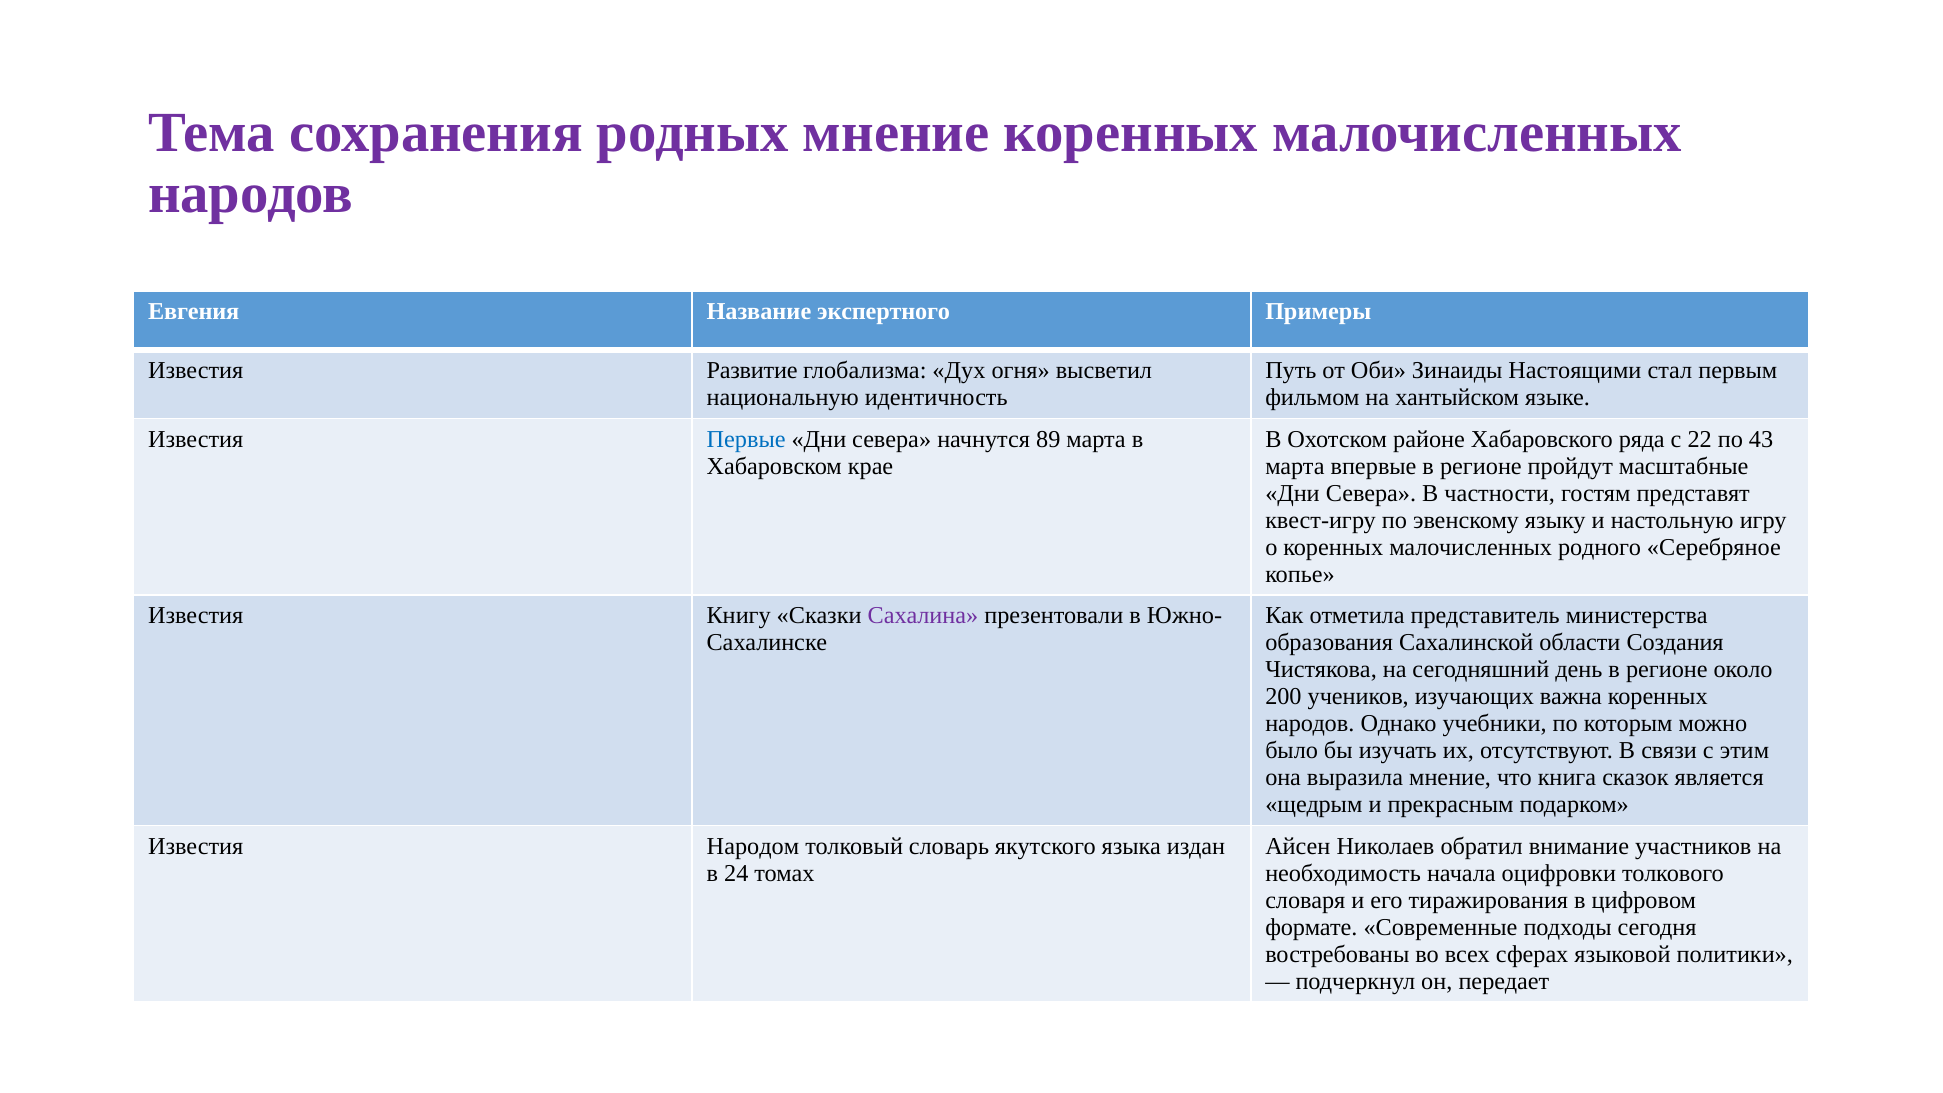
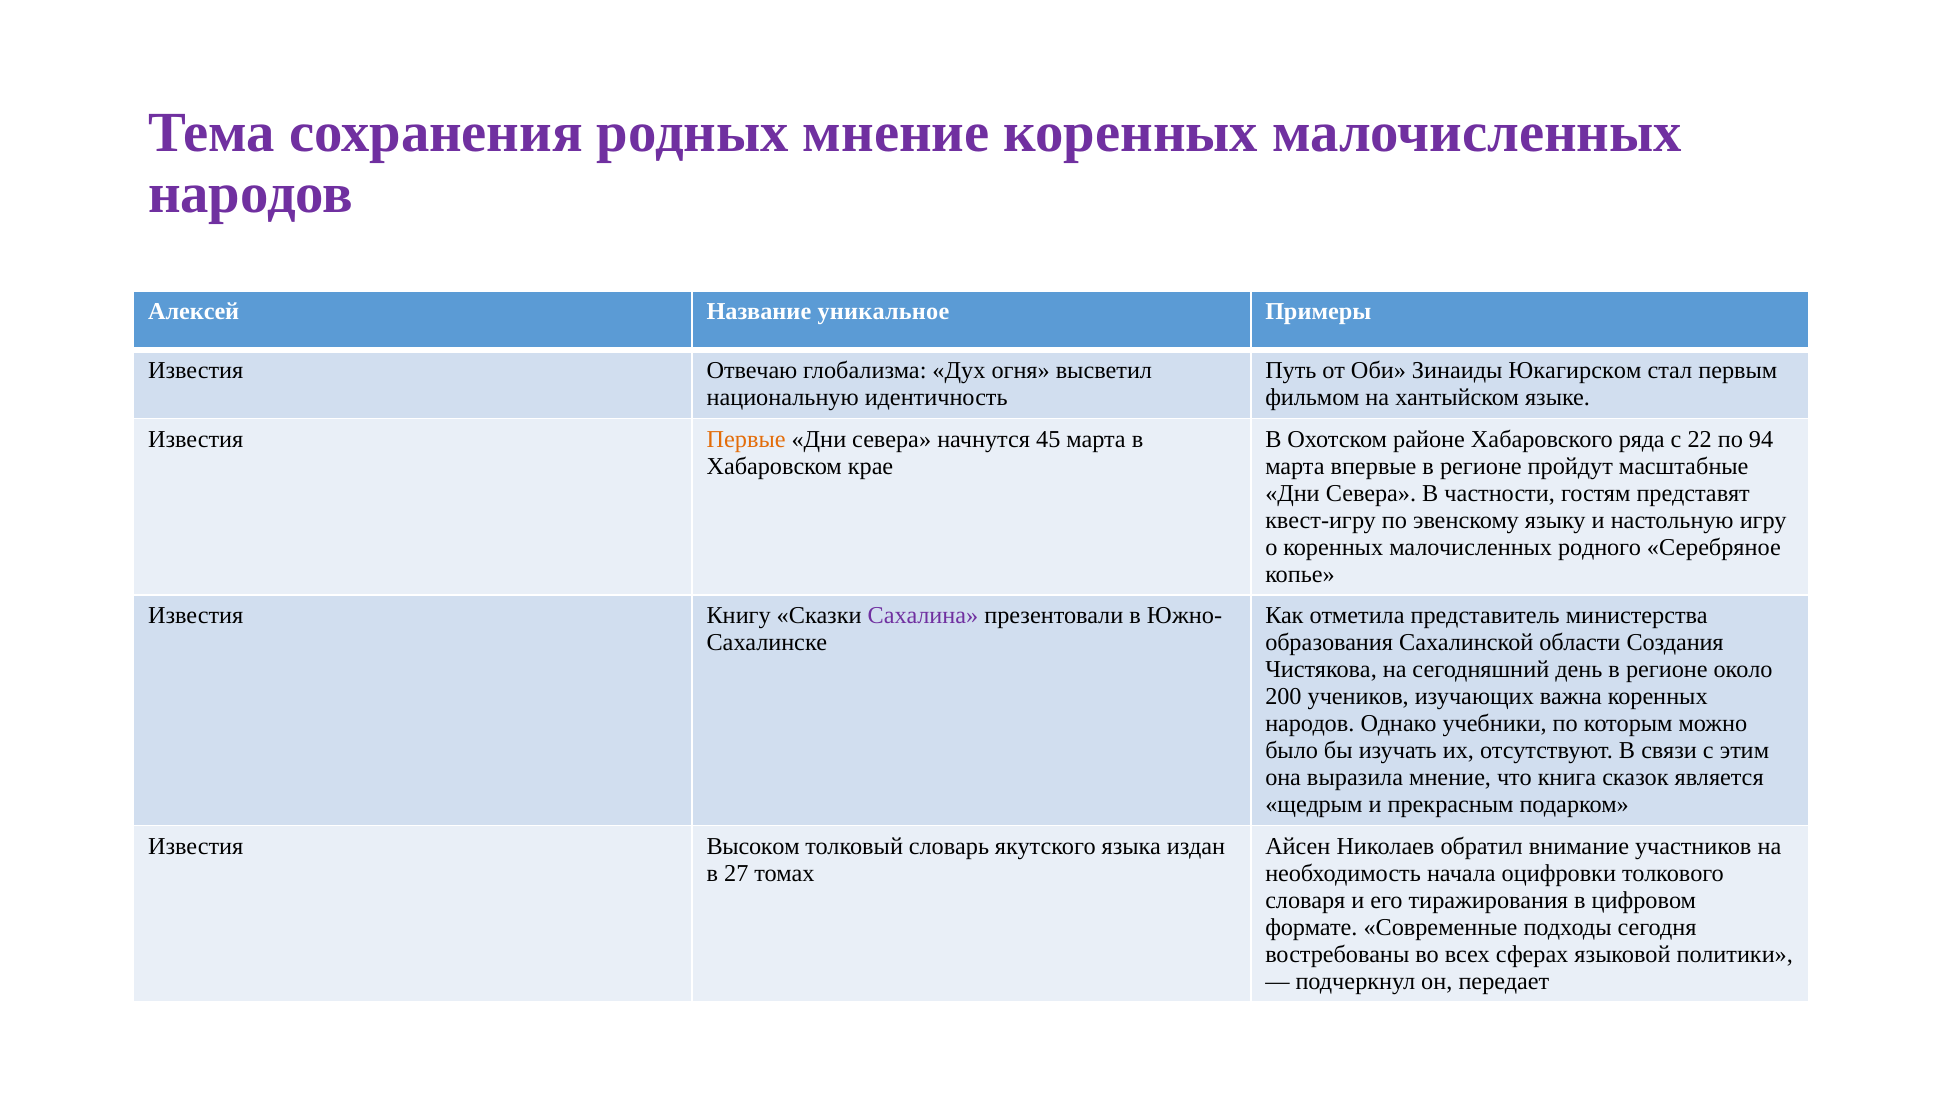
Евгения: Евгения -> Алексей
экспертного: экспертного -> уникальное
Развитие: Развитие -> Отвечаю
Настоящими: Настоящими -> Юкагирском
Первые colour: blue -> orange
89: 89 -> 45
43: 43 -> 94
Народом: Народом -> Высоком
24: 24 -> 27
